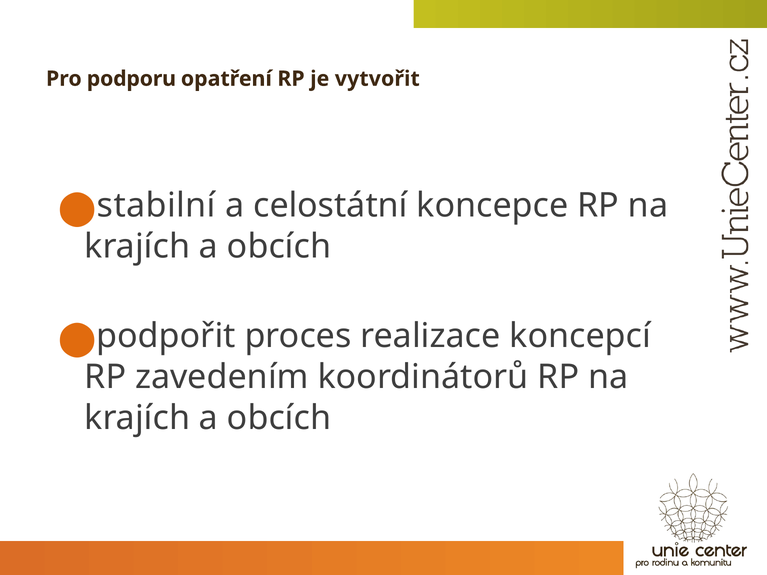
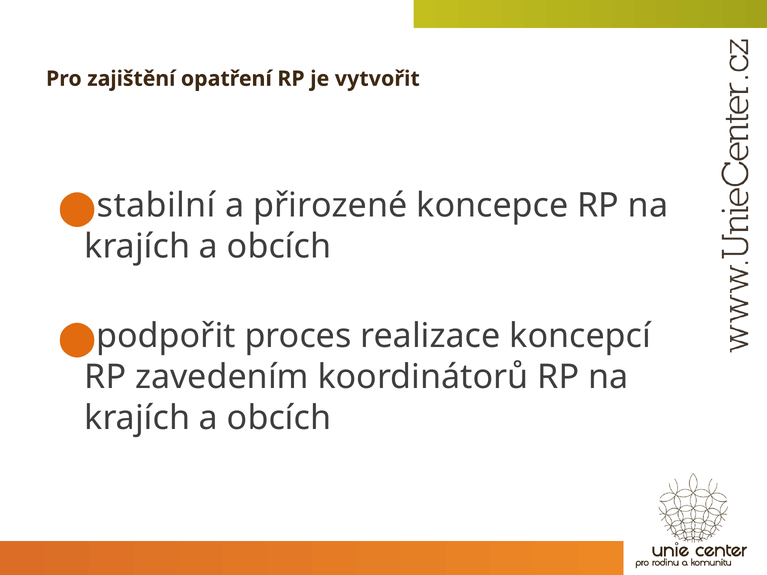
podporu: podporu -> zajištění
celostátní: celostátní -> přirozené
